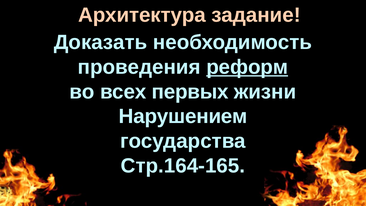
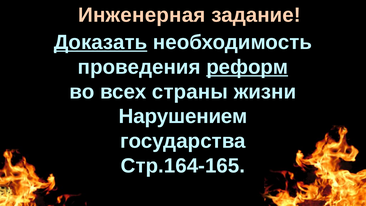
Архитектура: Архитектура -> Инженерная
Доказать underline: none -> present
первых: первых -> страны
